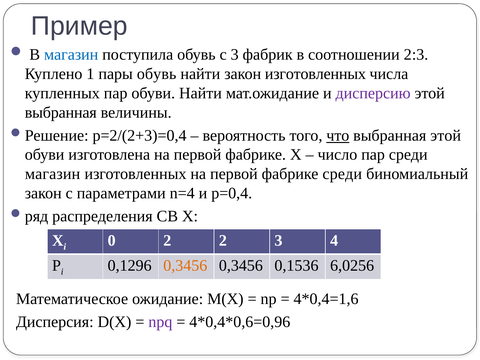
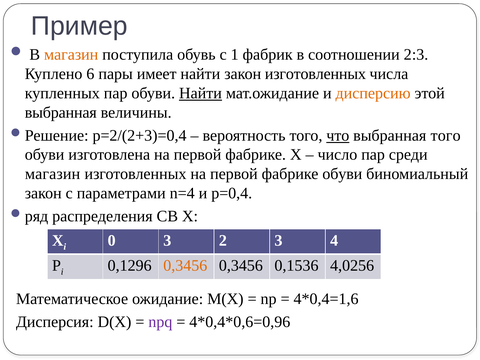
магазин at (71, 55) colour: blue -> orange
с 3: 3 -> 1
1: 1 -> 6
пары обувь: обувь -> имеет
Найти at (200, 93) underline: none -> present
дисперсию colour: purple -> orange
выбранная этой: этой -> того
фабрике среди: среди -> обуви
0 2: 2 -> 3
6,0256: 6,0256 -> 4,0256
